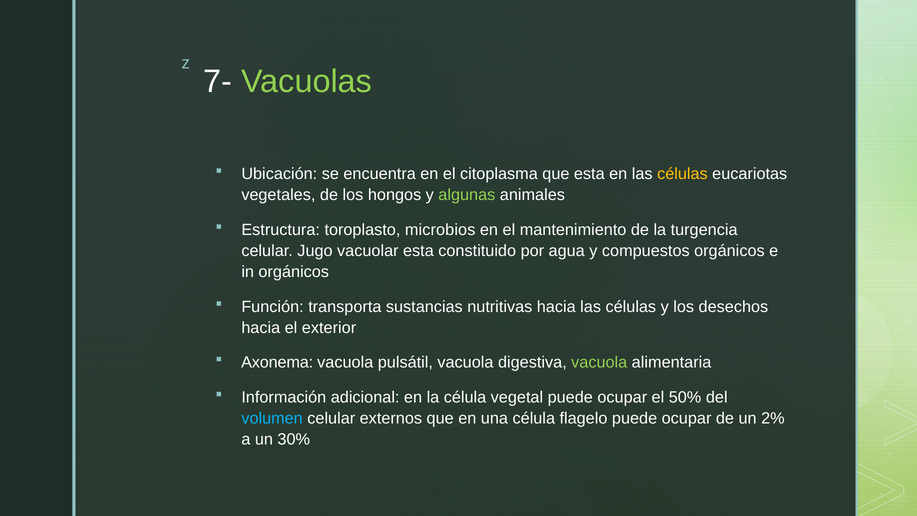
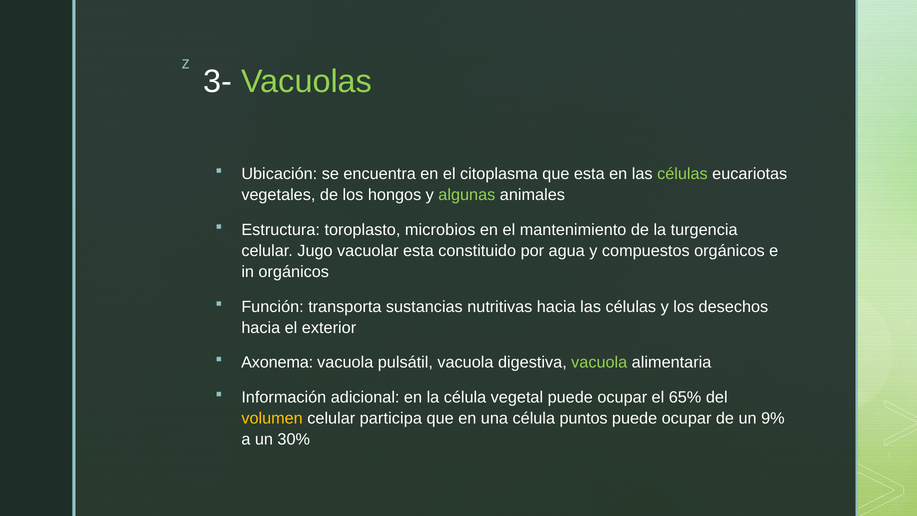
7-: 7- -> 3-
células at (682, 174) colour: yellow -> light green
50%: 50% -> 65%
volumen colour: light blue -> yellow
externos: externos -> participa
flagelo: flagelo -> puntos
2%: 2% -> 9%
